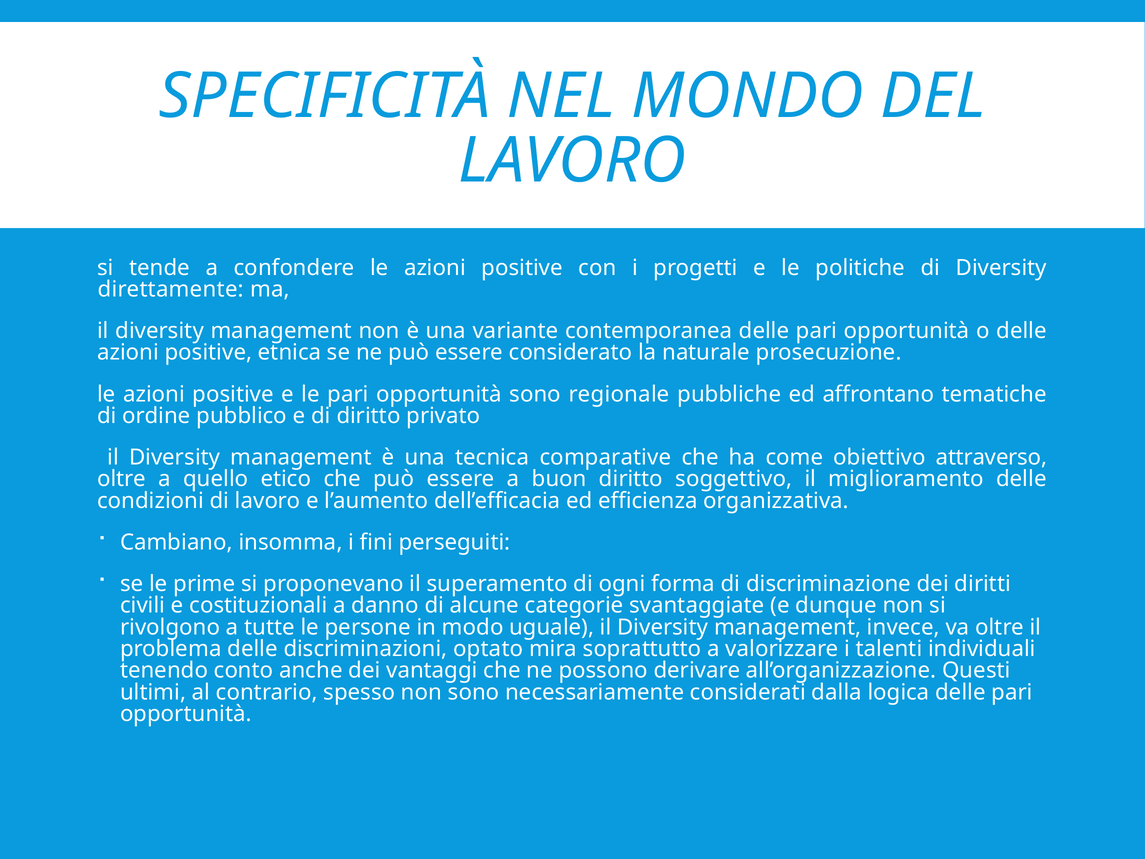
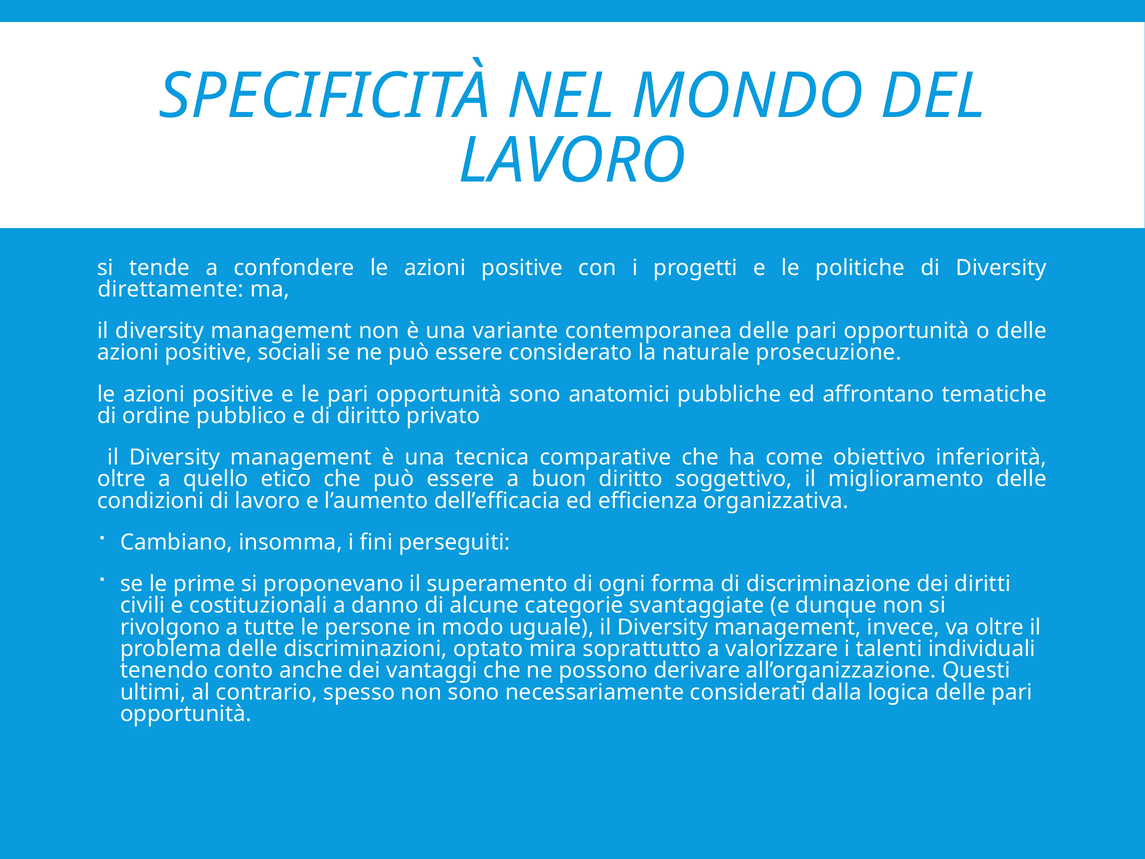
etnica: etnica -> sociali
regionale: regionale -> anatomici
attraverso: attraverso -> inferiorità
